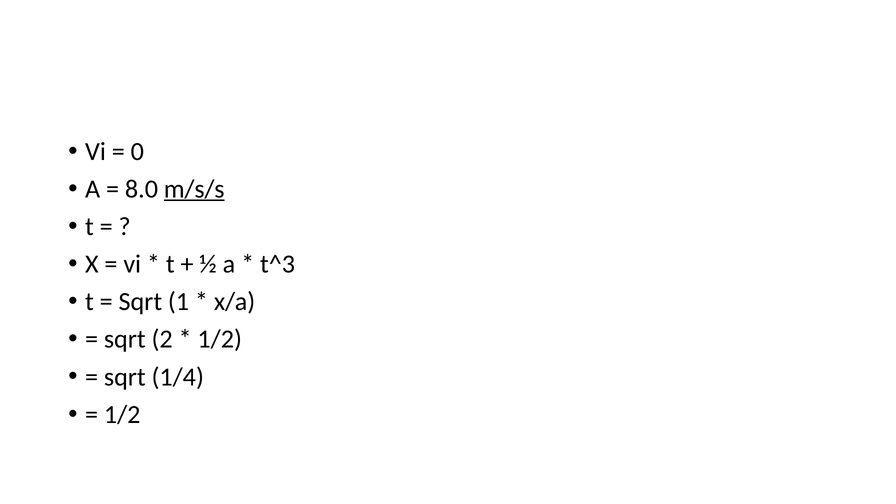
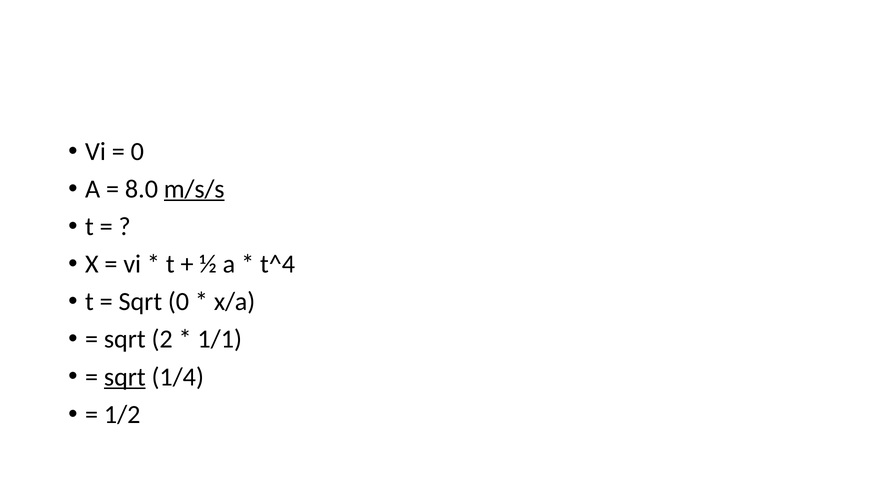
t^3: t^3 -> t^4
Sqrt 1: 1 -> 0
1/2 at (220, 339): 1/2 -> 1/1
sqrt at (125, 377) underline: none -> present
